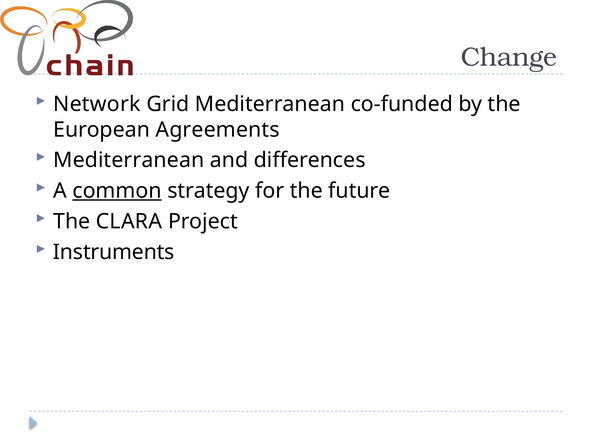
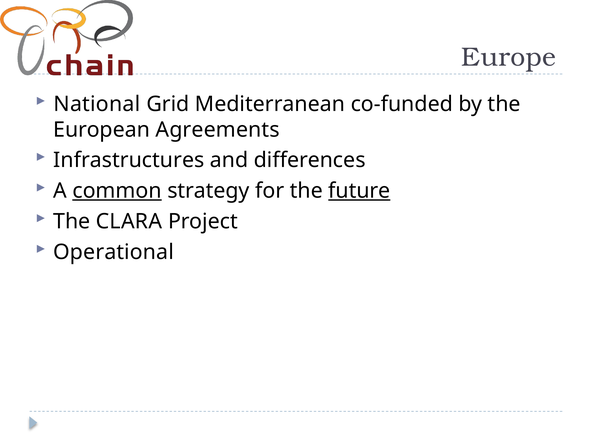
Change: Change -> Europe
Network: Network -> National
Mediterranean at (129, 160): Mediterranean -> Infrastructures
future underline: none -> present
Instruments: Instruments -> Operational
